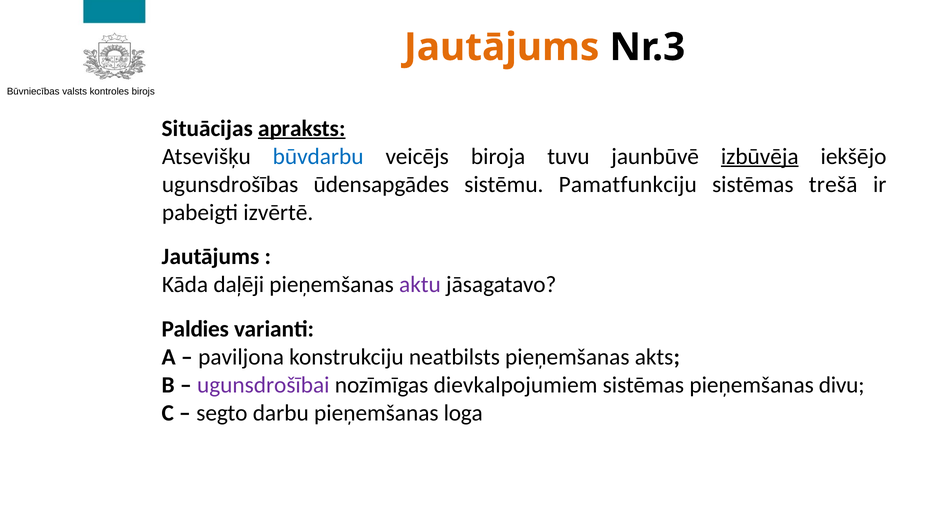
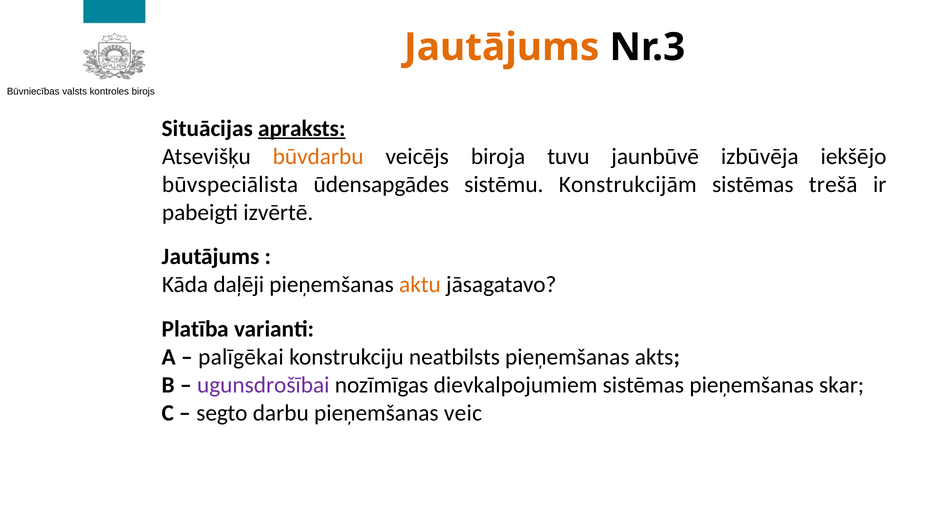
būvdarbu colour: blue -> orange
izbūvēja underline: present -> none
ugunsdrošības: ugunsdrošības -> būvspeciālista
Pamatfunkciju: Pamatfunkciju -> Konstrukcijām
aktu colour: purple -> orange
Paldies: Paldies -> Platība
paviljona: paviljona -> palīgēkai
divu: divu -> skar
loga: loga -> veic
